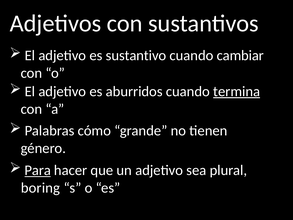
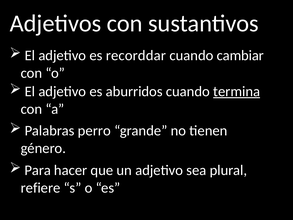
sustantivo: sustantivo -> recorddar
cómo: cómo -> perro
Para underline: present -> none
boring: boring -> refiere
